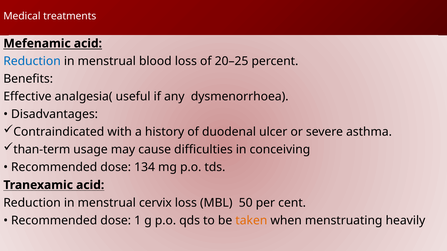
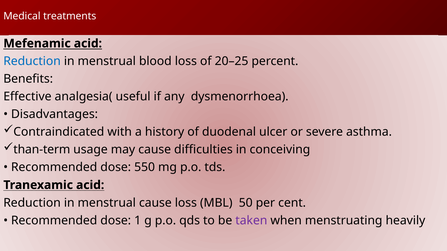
134: 134 -> 550
menstrual cervix: cervix -> cause
taken colour: orange -> purple
